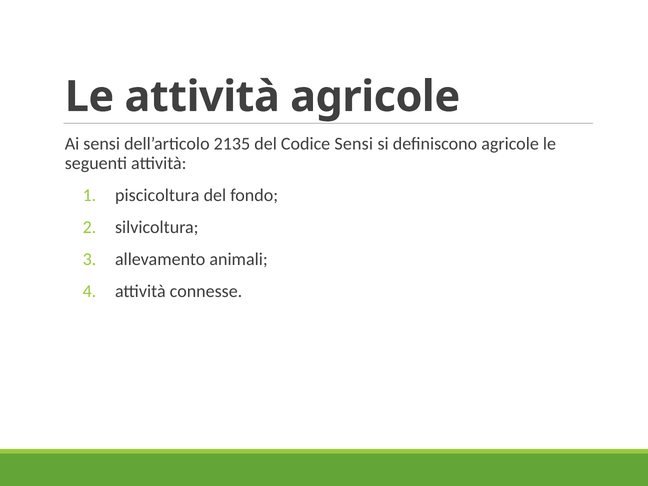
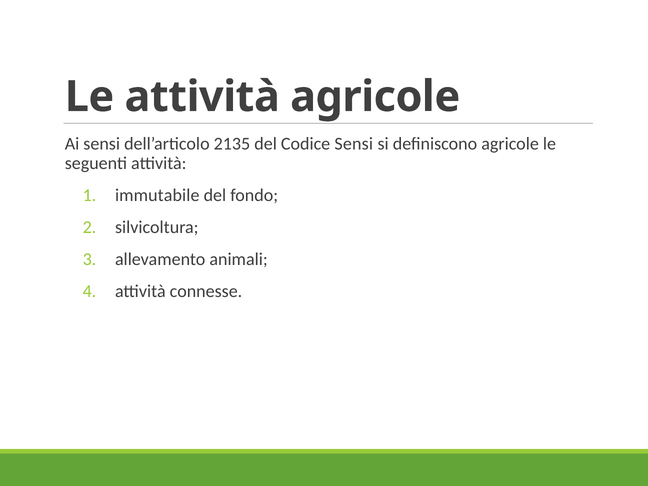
piscicoltura: piscicoltura -> immutabile
